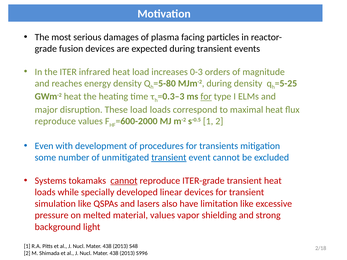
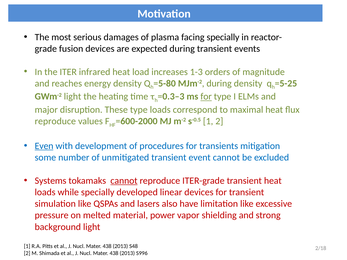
facing particles: particles -> specially
0-3: 0-3 -> 1-3
GWm-2 heat: heat -> light
These load: load -> type
Even underline: none -> present
transient at (169, 158) underline: present -> none
material values: values -> power
